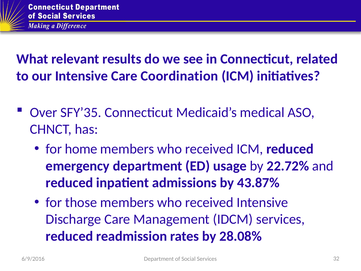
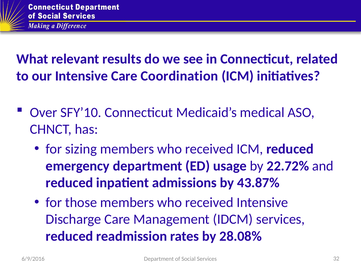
SFY’35: SFY’35 -> SFY’10
home: home -> sizing
